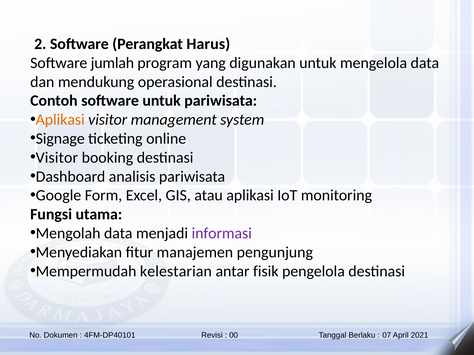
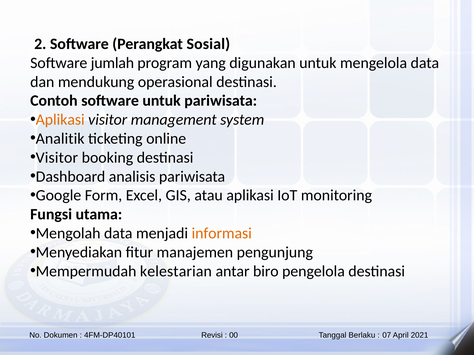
Harus: Harus -> Sosial
Signage: Signage -> Analitik
informasi colour: purple -> orange
fisik: fisik -> biro
